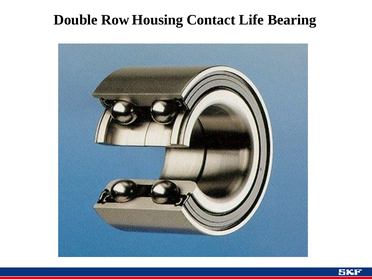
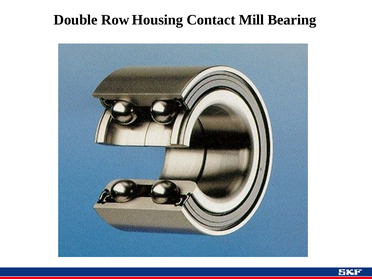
Life: Life -> Mill
